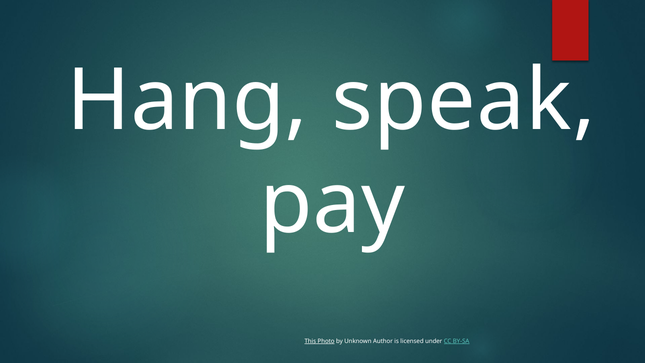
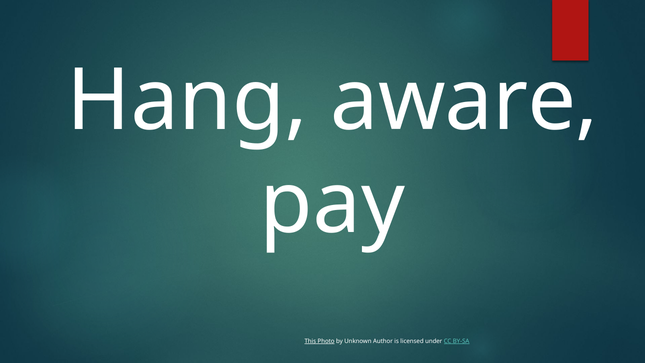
speak: speak -> aware
